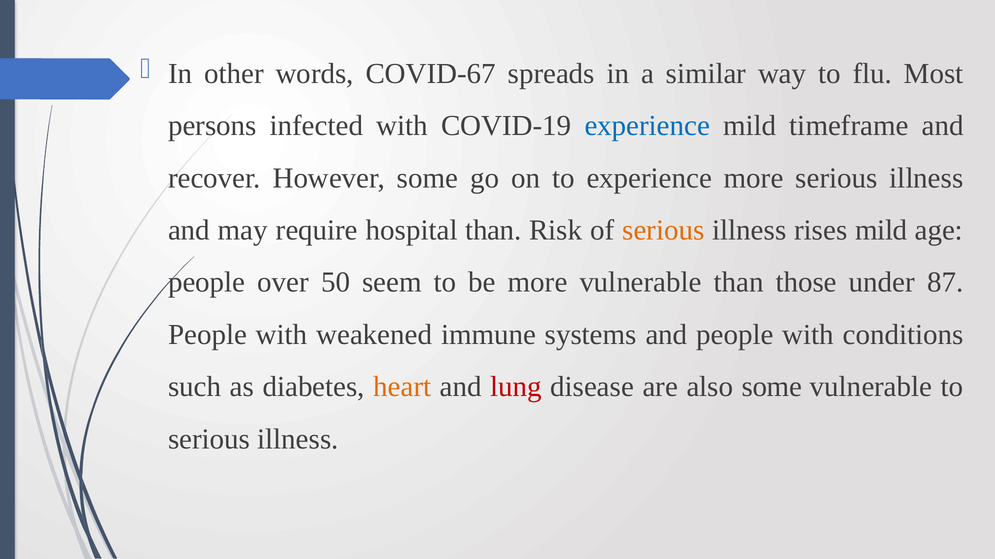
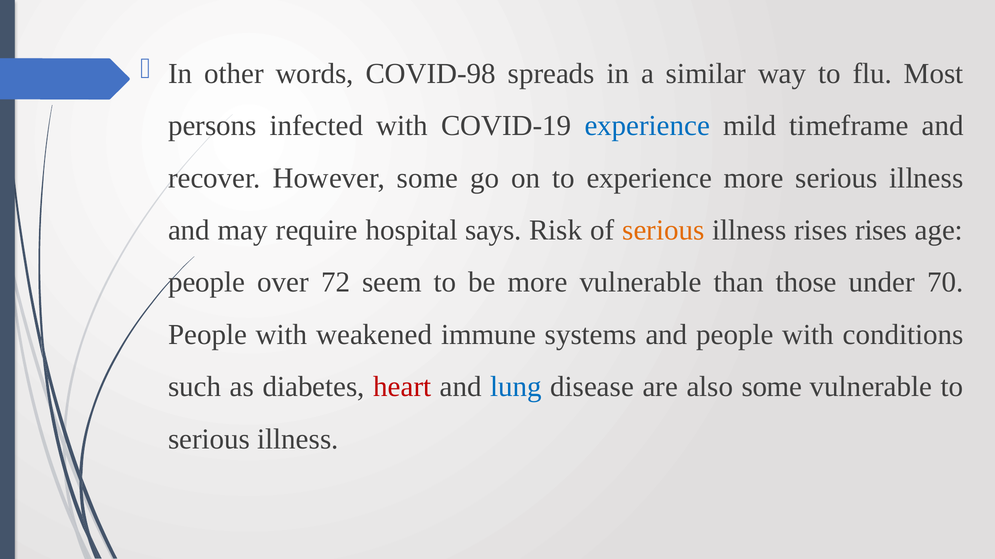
COVID-67: COVID-67 -> COVID-98
hospital than: than -> says
rises mild: mild -> rises
50: 50 -> 72
87: 87 -> 70
heart colour: orange -> red
lung colour: red -> blue
